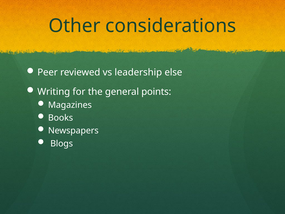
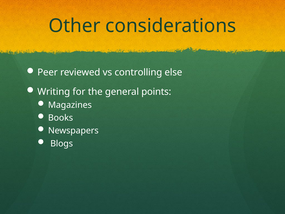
leadership: leadership -> controlling
